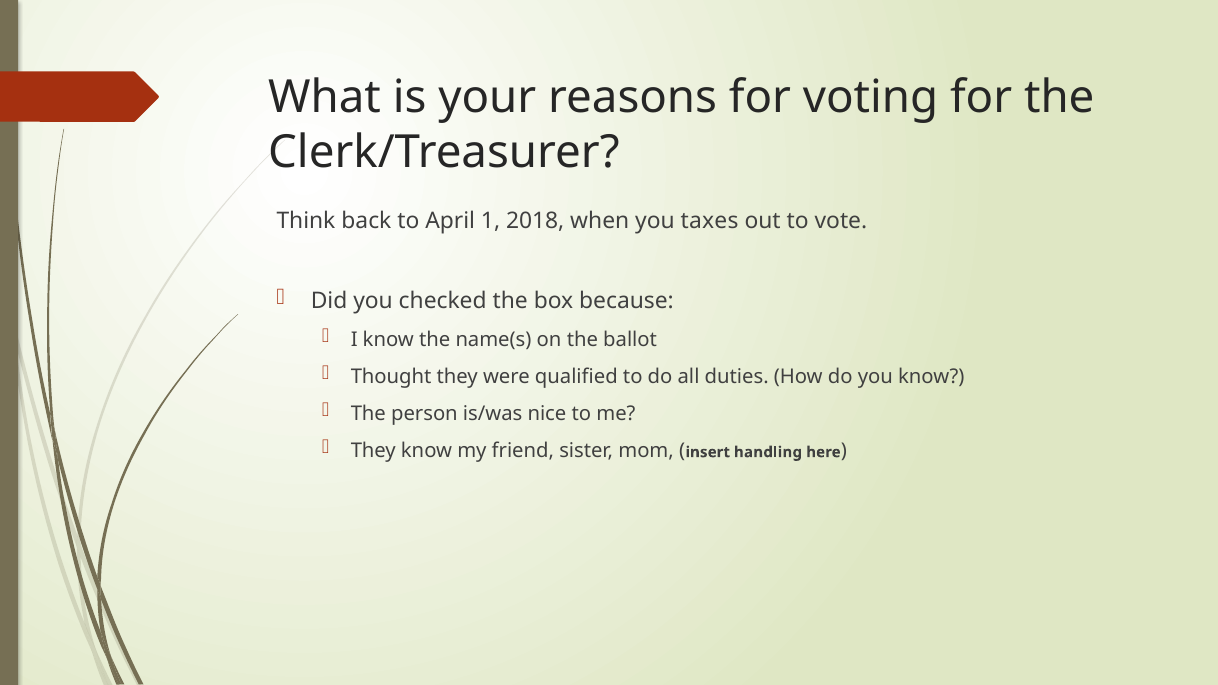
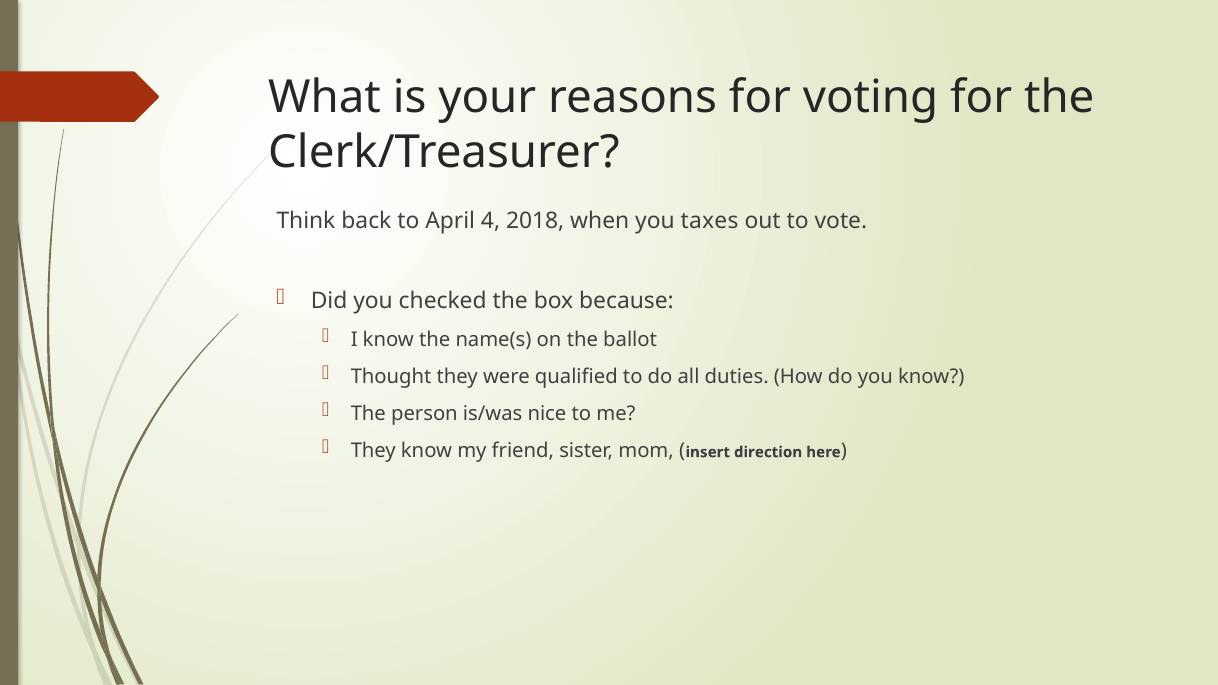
1: 1 -> 4
handling: handling -> direction
